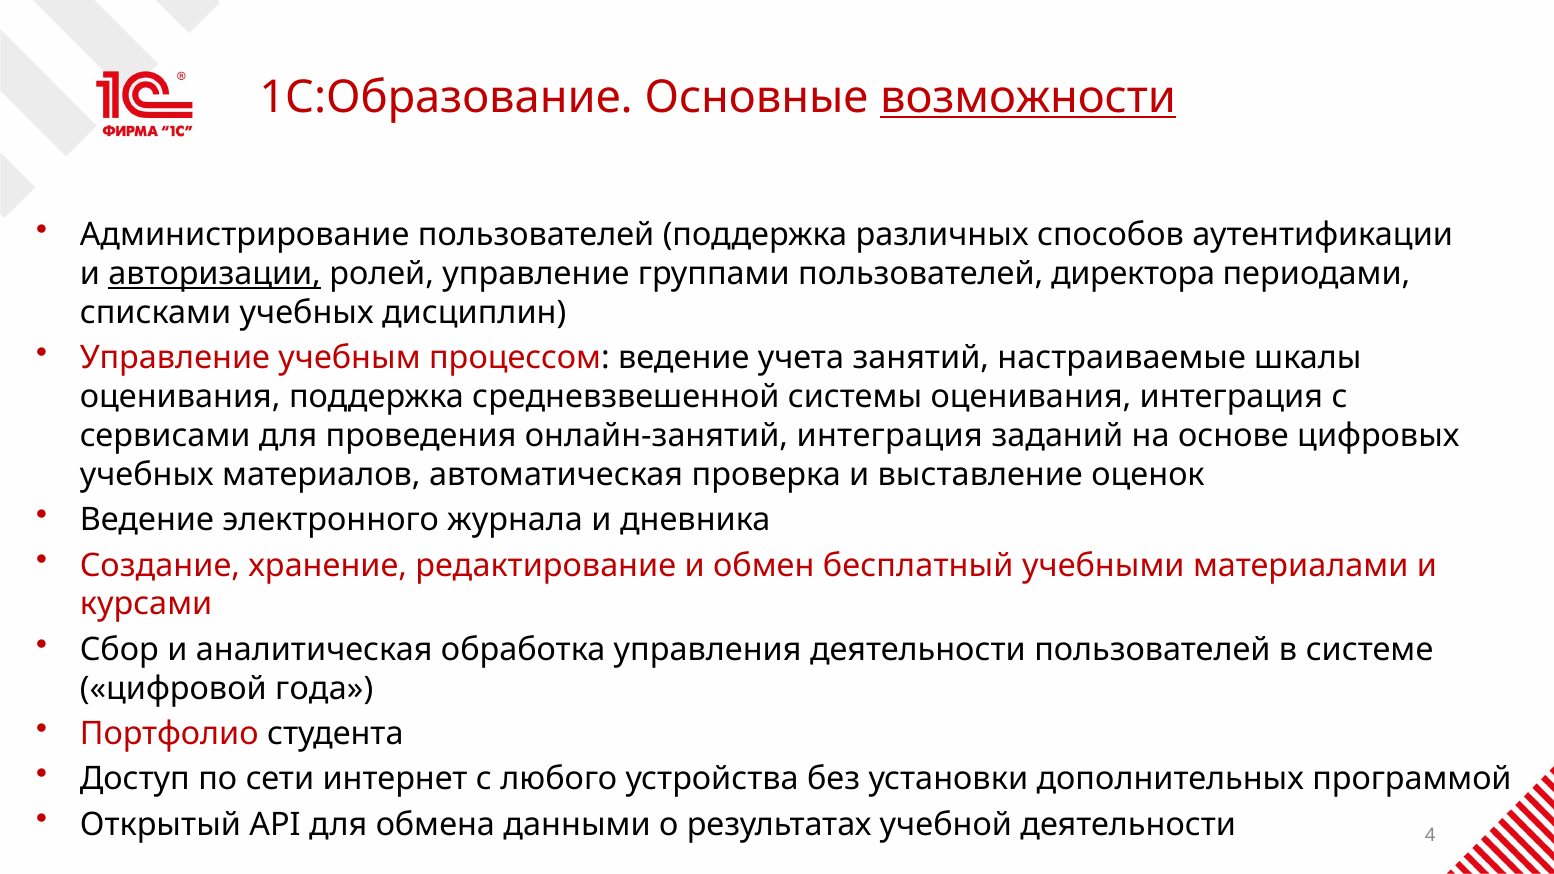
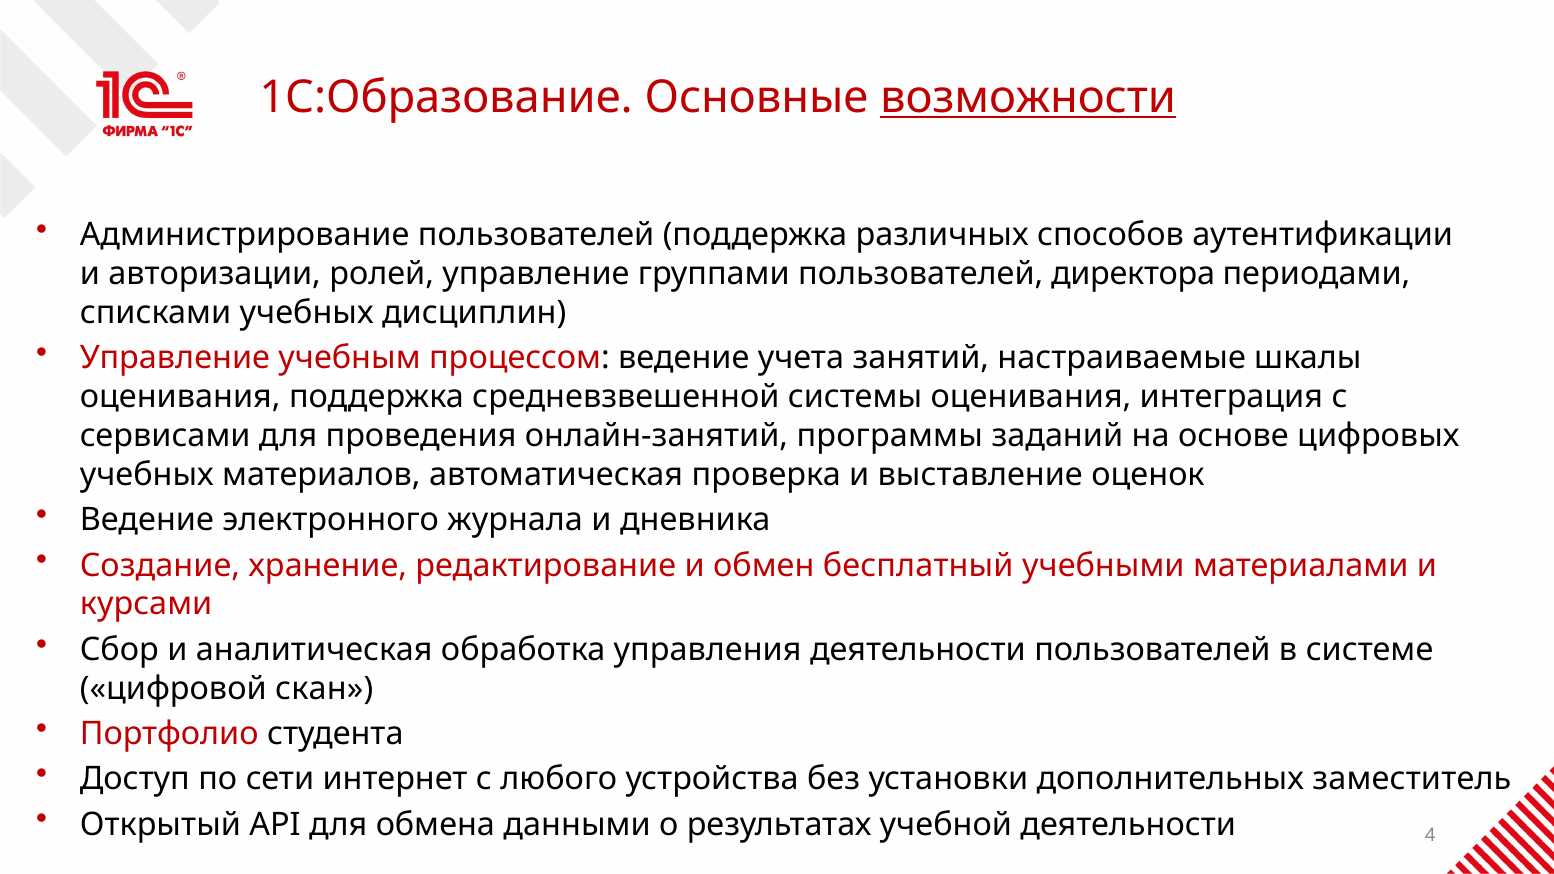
авторизации underline: present -> none
онлайн-занятий интеграция: интеграция -> программы
года: года -> скан
программой: программой -> заместитель
